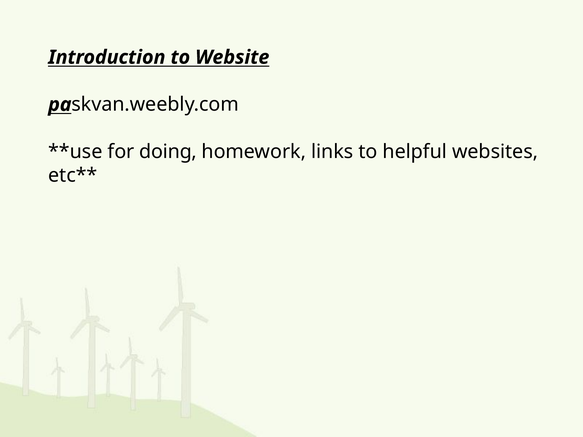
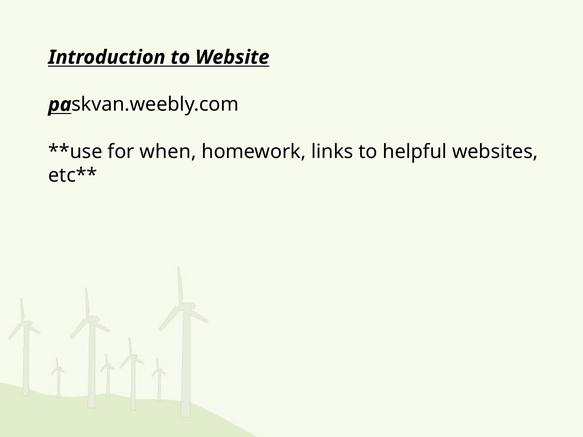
doing: doing -> when
